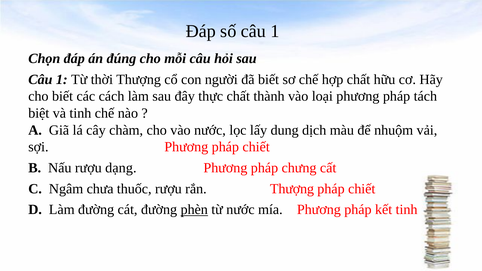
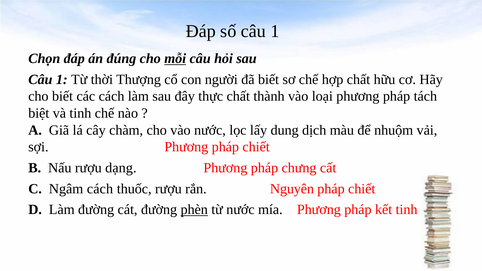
mỗi underline: none -> present
Ngâm chưa: chưa -> cách
rắn Thượng: Thượng -> Nguyên
